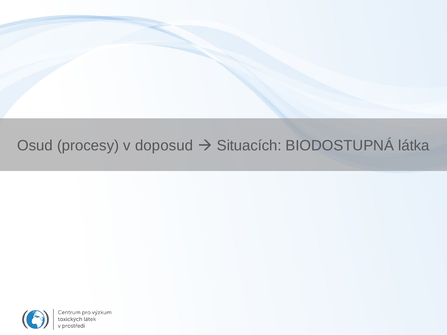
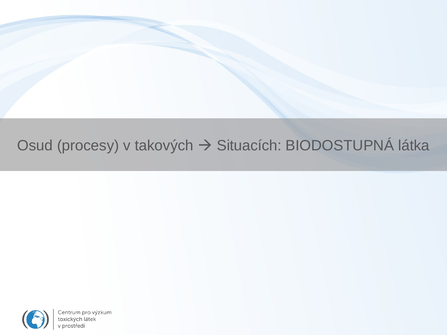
doposud: doposud -> takových
